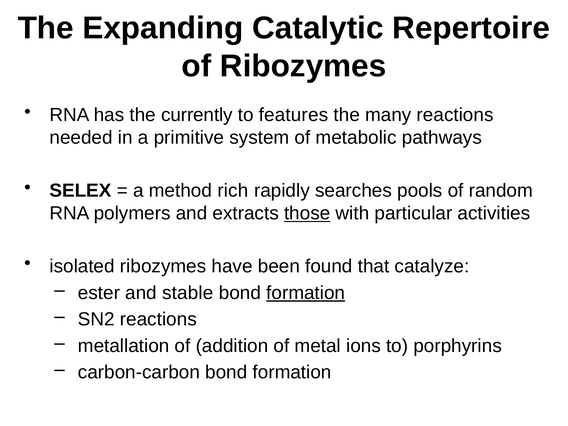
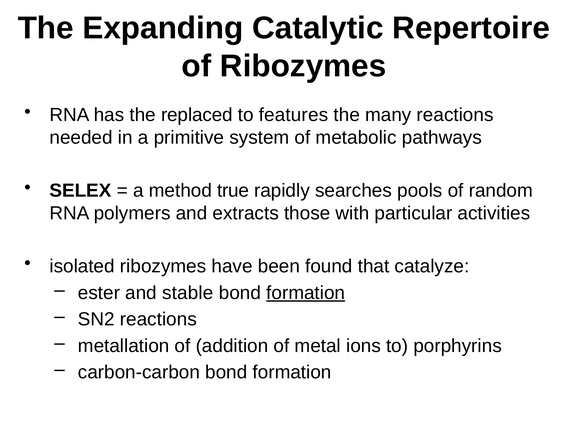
currently: currently -> replaced
rich: rich -> true
those underline: present -> none
